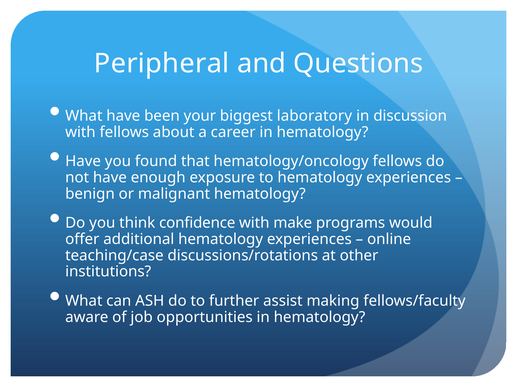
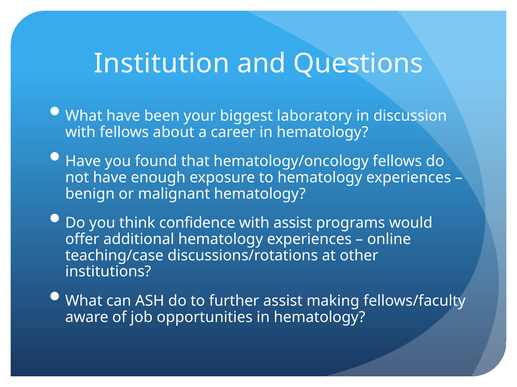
Peripheral: Peripheral -> Institution
with make: make -> assist
